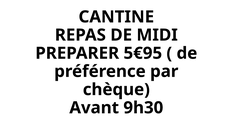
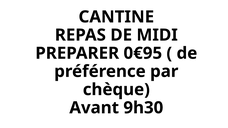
5€95: 5€95 -> 0€95
